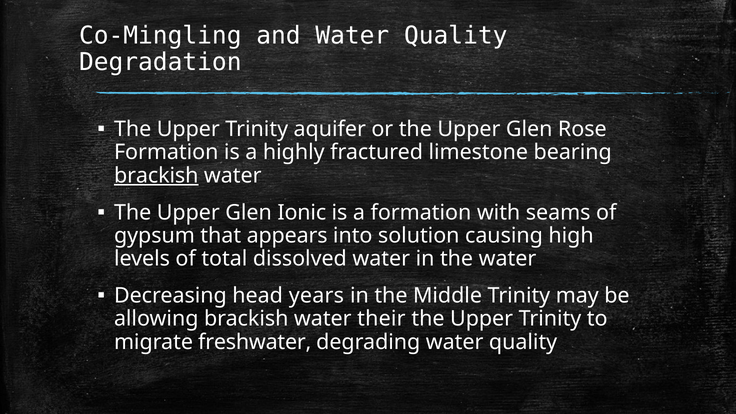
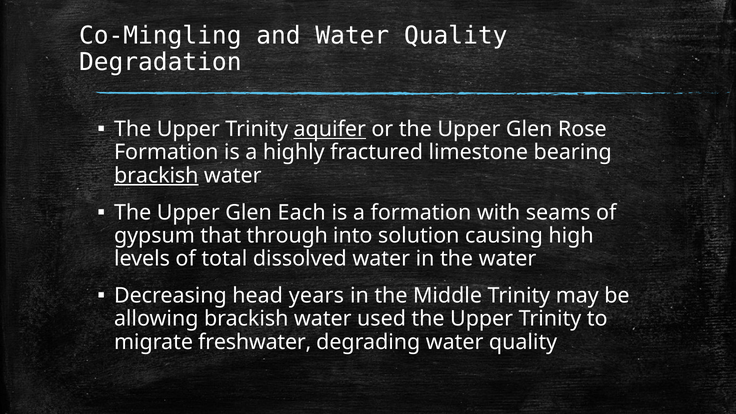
aquifer underline: none -> present
Ionic: Ionic -> Each
appears: appears -> through
their: their -> used
